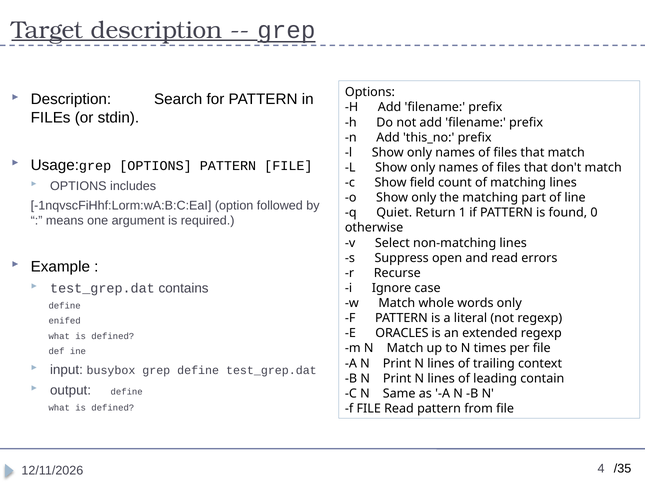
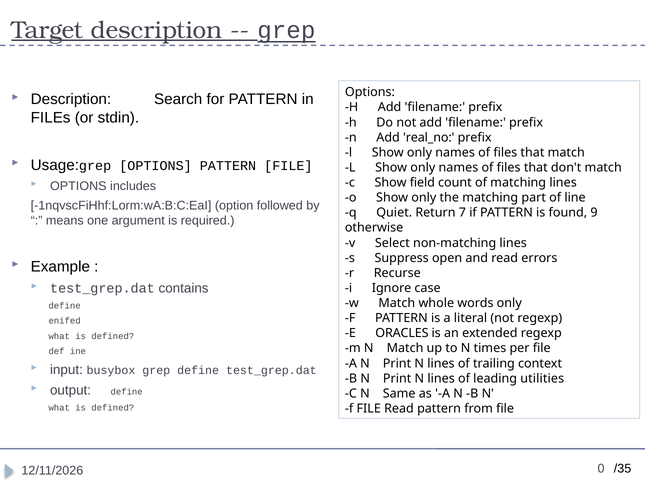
this_no: this_no -> real_no
1: 1 -> 7
0: 0 -> 9
contain: contain -> utilities
4: 4 -> 0
